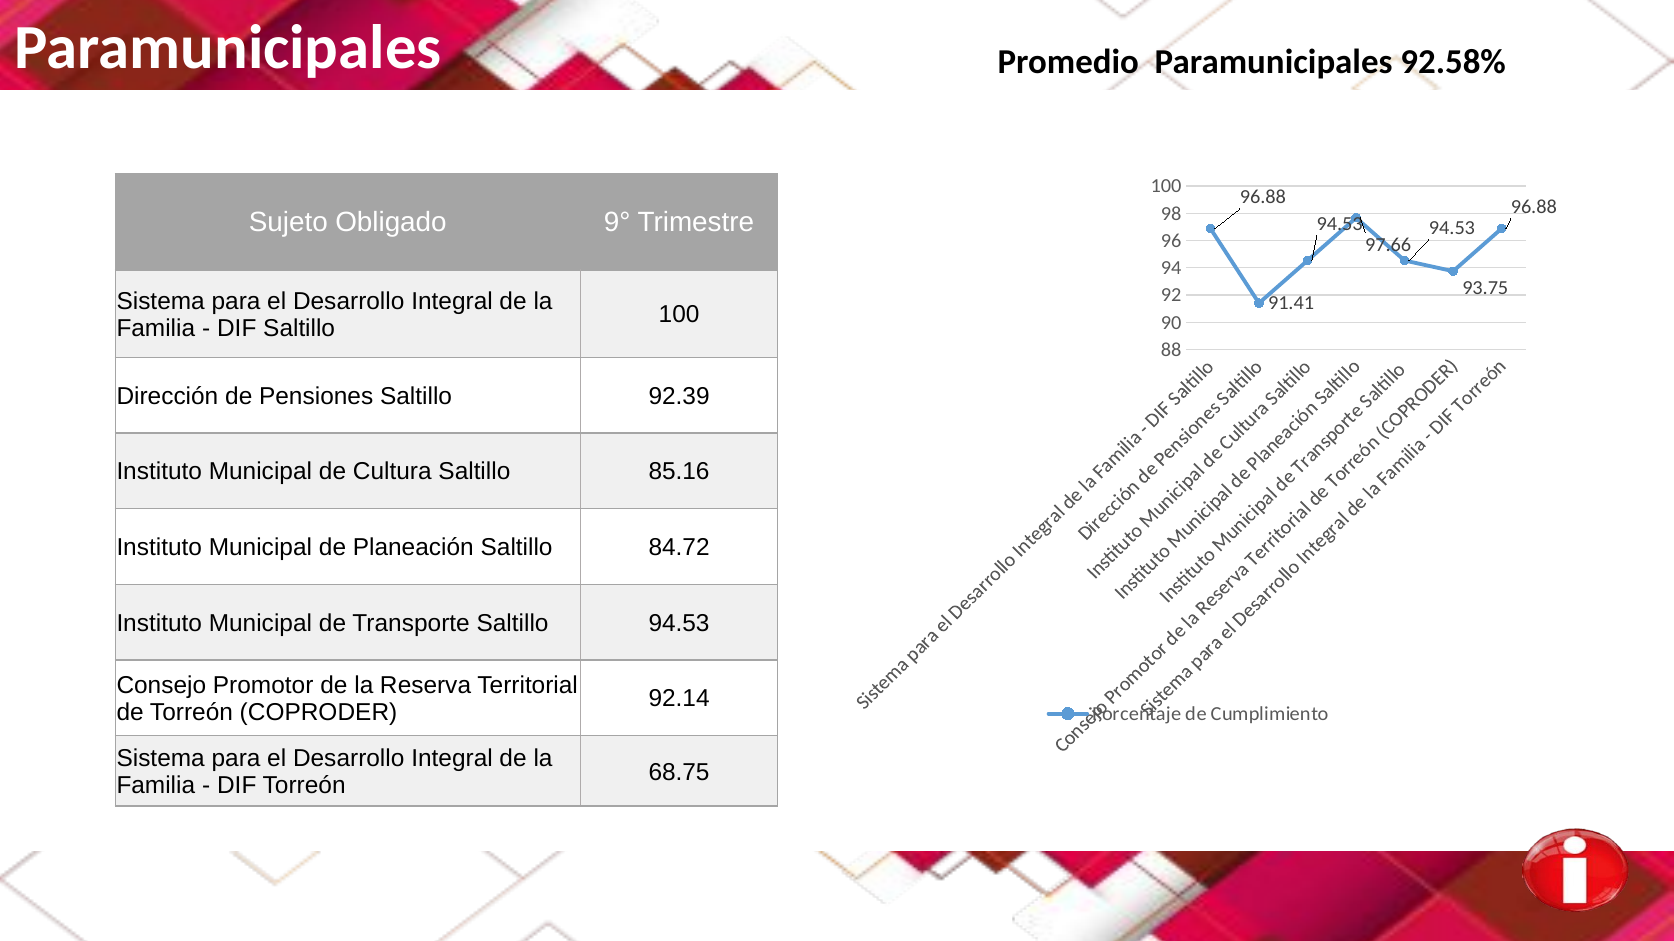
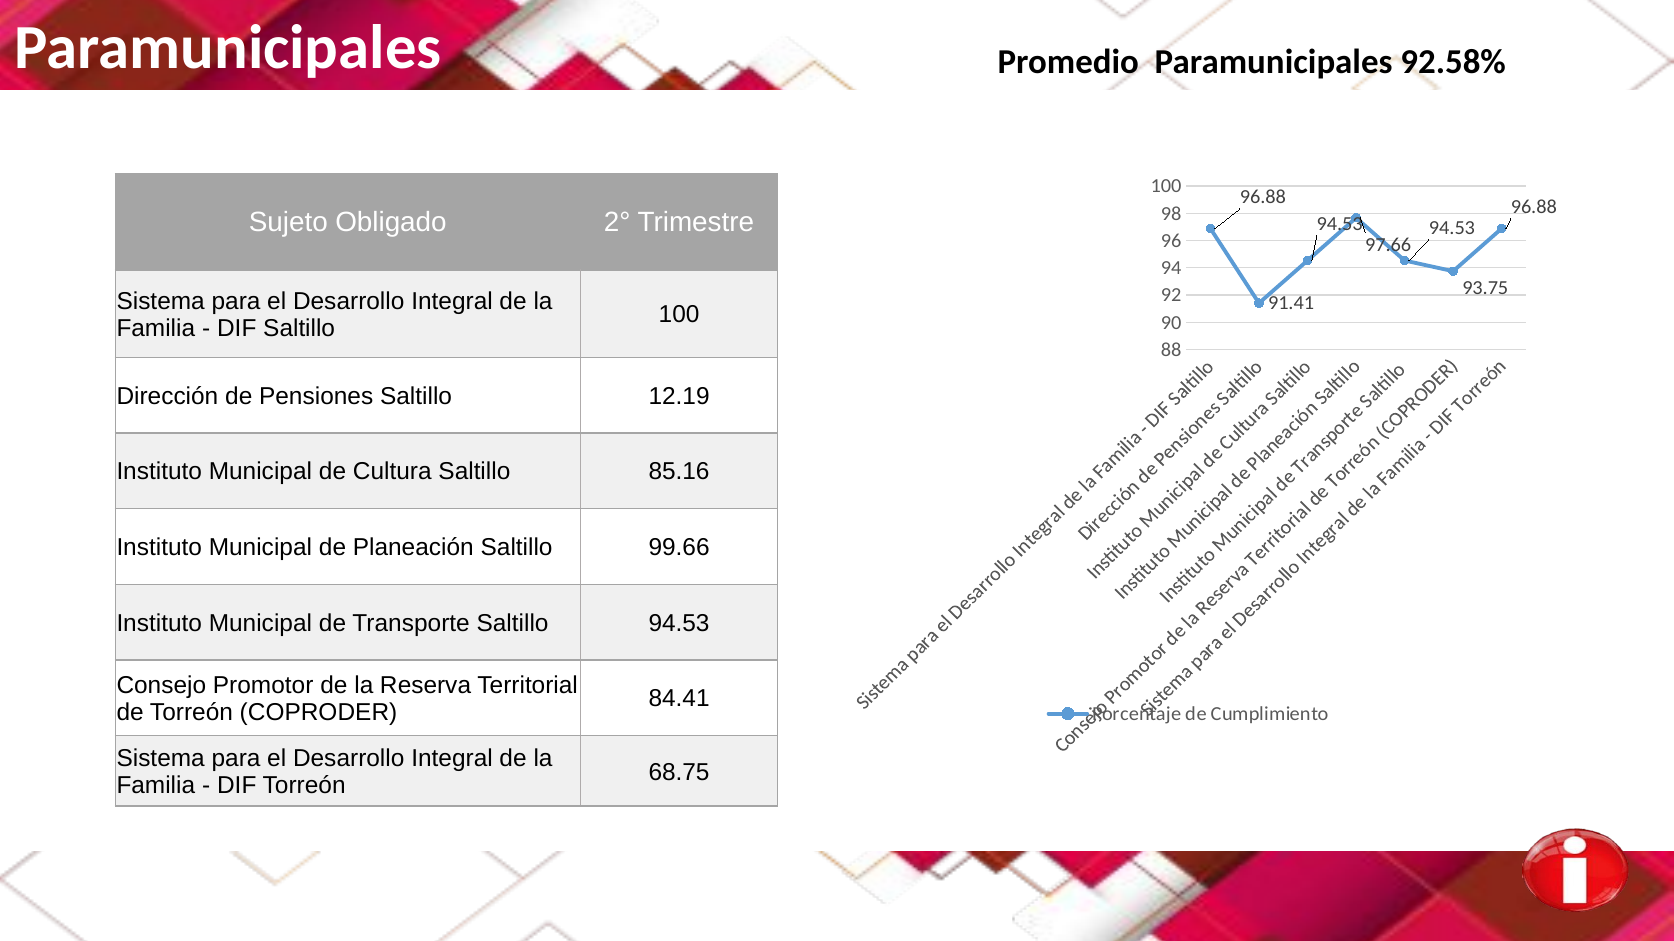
9°: 9° -> 2°
92.39: 92.39 -> 12.19
84.72: 84.72 -> 99.66
92.14: 92.14 -> 84.41
